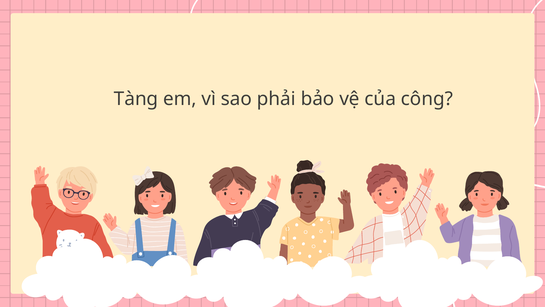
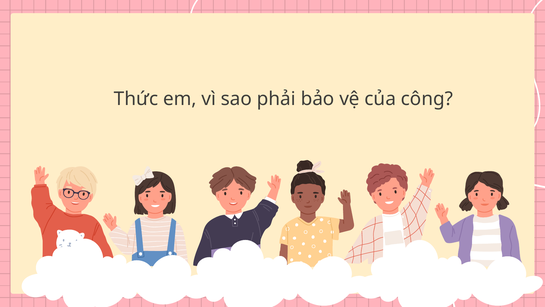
Tàng: Tàng -> Thức
